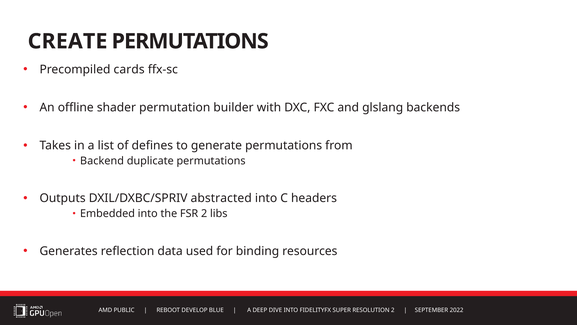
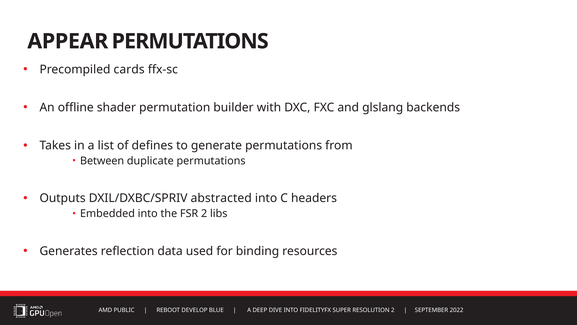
CREATE: CREATE -> APPEAR
Backend: Backend -> Between
